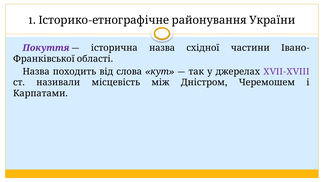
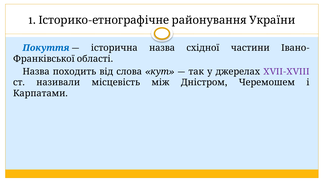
Покуття colour: purple -> blue
